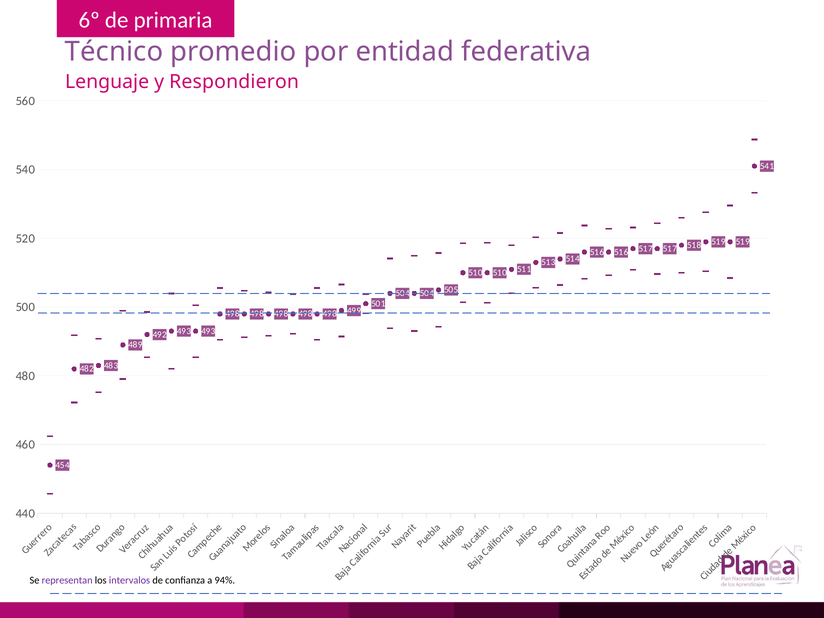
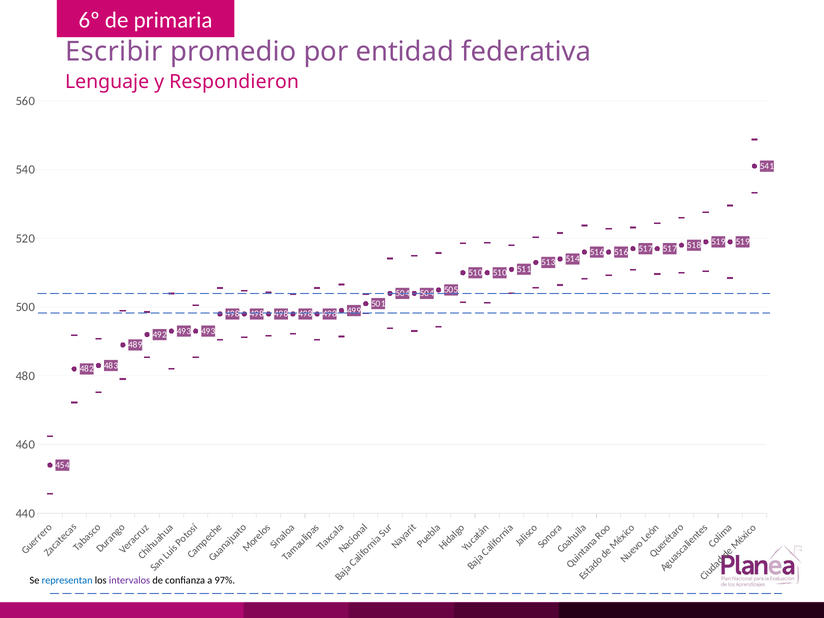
Técnico: Técnico -> Escribir
representan colour: purple -> blue
94%: 94% -> 97%
